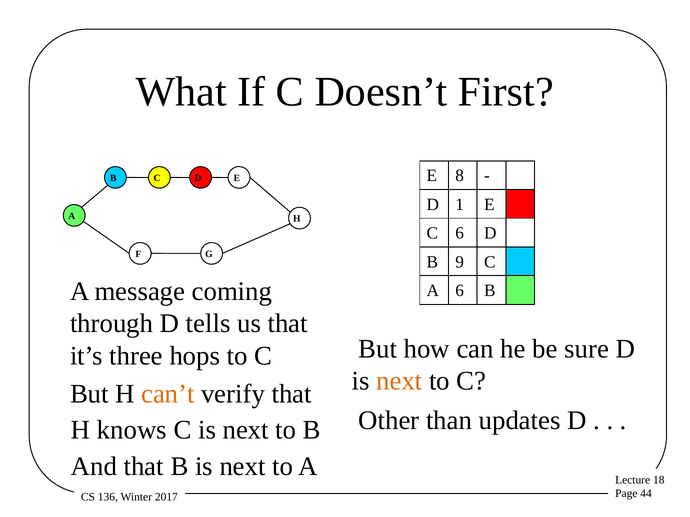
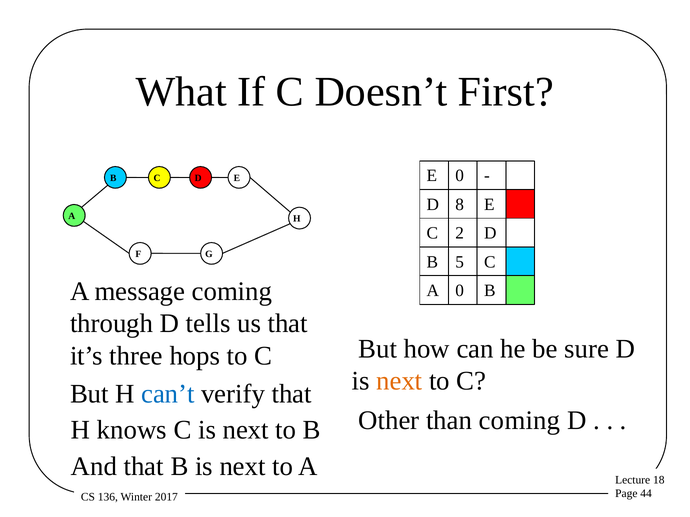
E 8: 8 -> 0
1: 1 -> 8
C 6: 6 -> 2
9: 9 -> 5
A 6: 6 -> 0
can’t colour: orange -> blue
than updates: updates -> coming
